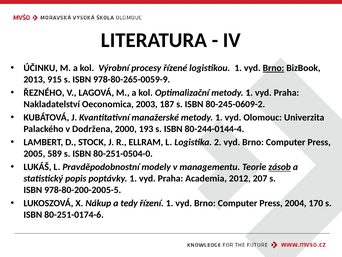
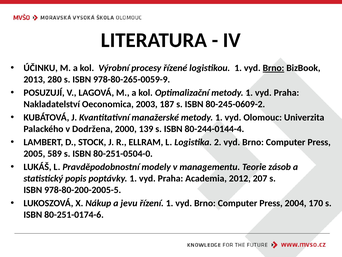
915: 915 -> 280
ŘEZNÉHO: ŘEZNÉHO -> POSUZUJÍ
193: 193 -> 139
zásob underline: present -> none
tedy: tedy -> jevu
